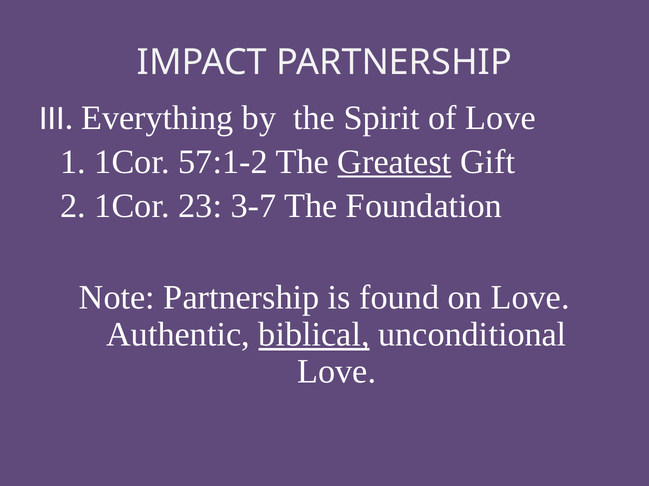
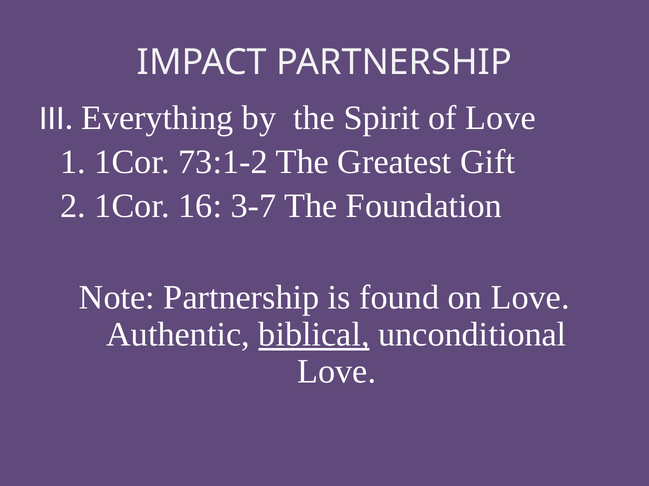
57:1-2: 57:1-2 -> 73:1-2
Greatest underline: present -> none
23: 23 -> 16
